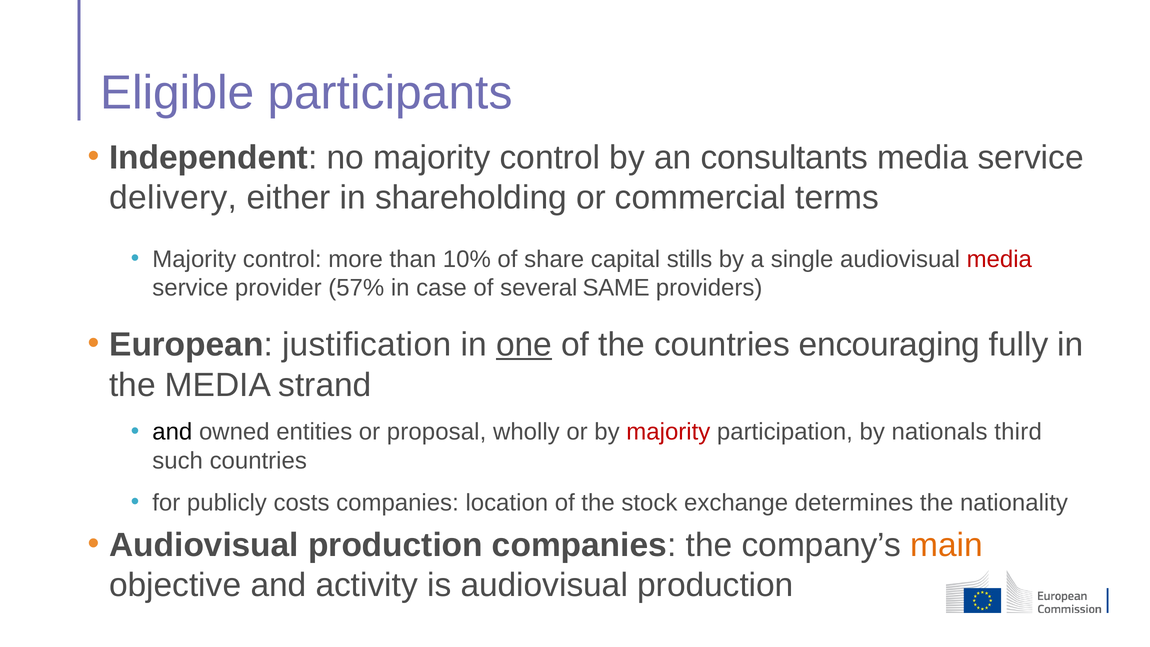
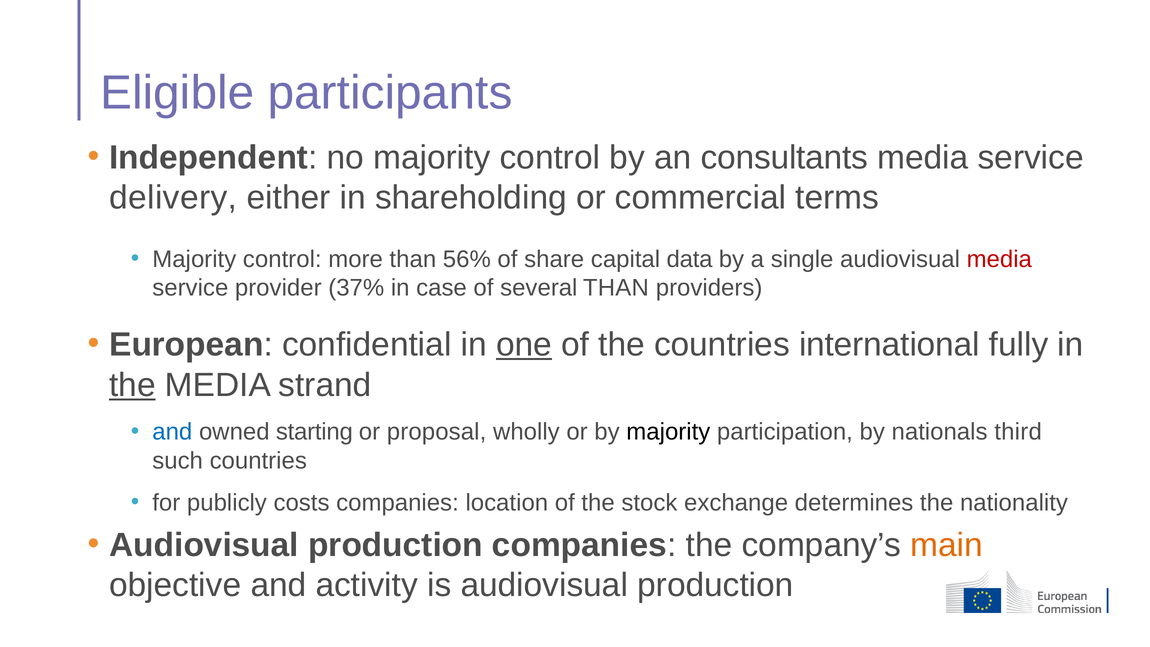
10%: 10% -> 56%
stills: stills -> data
57%: 57% -> 37%
several SAME: SAME -> THAN
justification: justification -> confidential
encouraging: encouraging -> international
the at (133, 385) underline: none -> present
and at (172, 432) colour: black -> blue
entities: entities -> starting
majority at (668, 432) colour: red -> black
